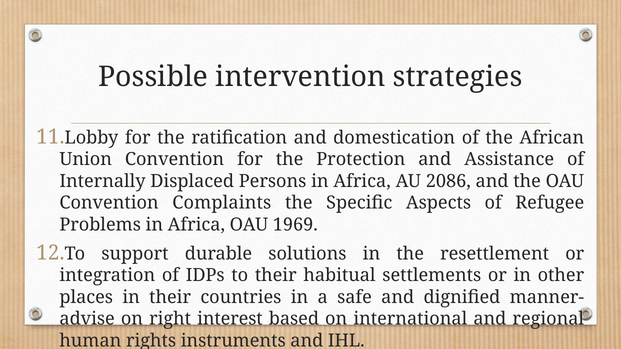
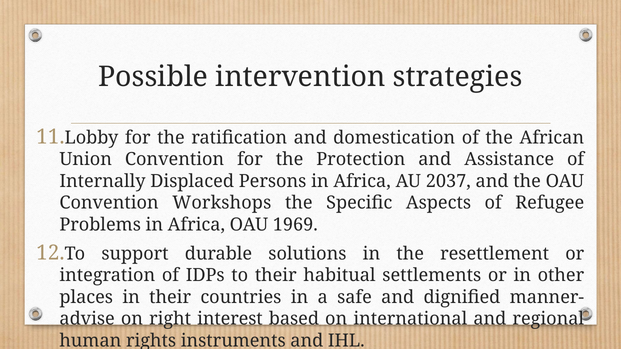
2086: 2086 -> 2037
Complaints: Complaints -> Workshops
